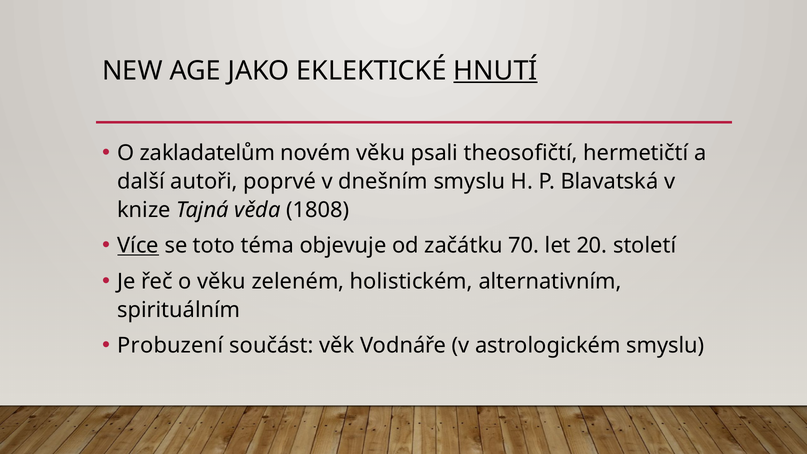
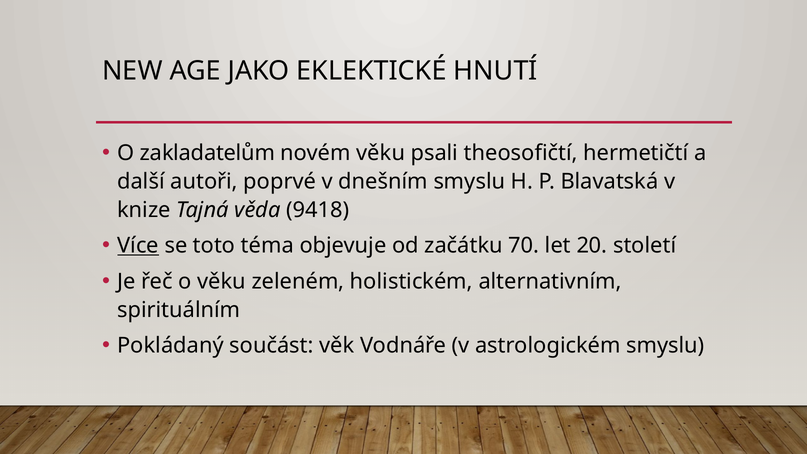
HNUTÍ underline: present -> none
1808: 1808 -> 9418
Probuzení: Probuzení -> Pokládaný
